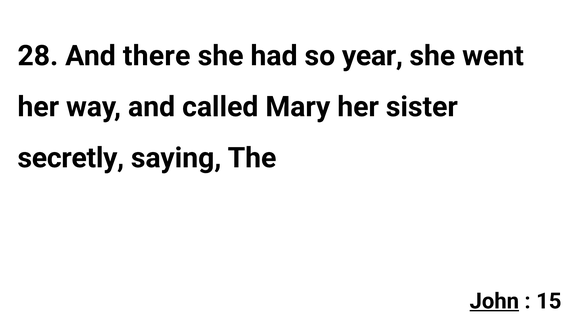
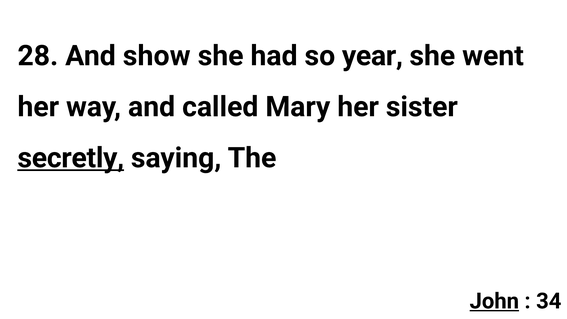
there: there -> show
secretly underline: none -> present
15: 15 -> 34
